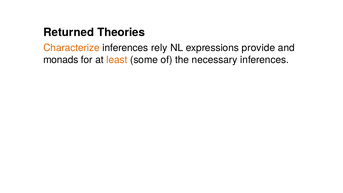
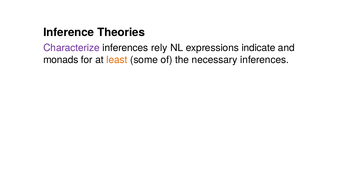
Returned: Returned -> Inference
Characterize colour: orange -> purple
provide: provide -> indicate
